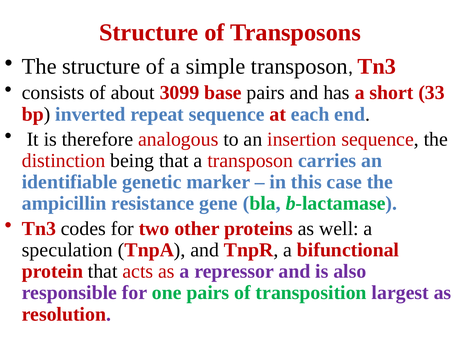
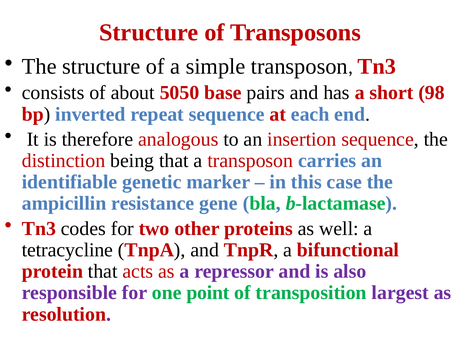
3099: 3099 -> 5050
33: 33 -> 98
speculation: speculation -> tetracycline
one pairs: pairs -> point
